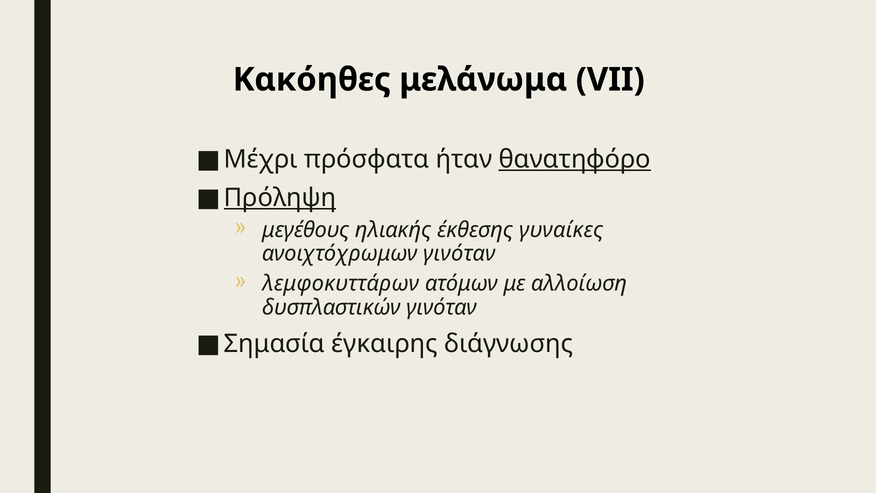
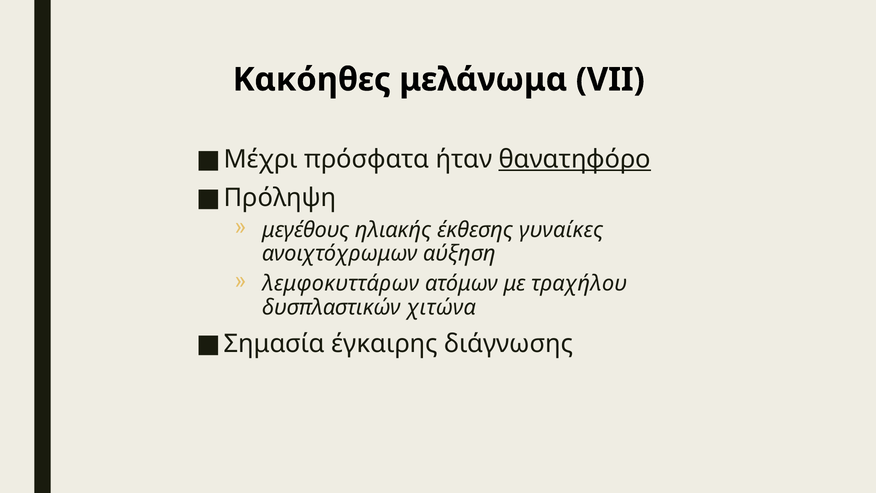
Πρόληψη underline: present -> none
ανοιχτόχρωμων γινόταν: γινόταν -> αύξηση
αλλοίωση: αλλοίωση -> τραχήλου
δυσπλαστικών γινόταν: γινόταν -> χιτώνα
